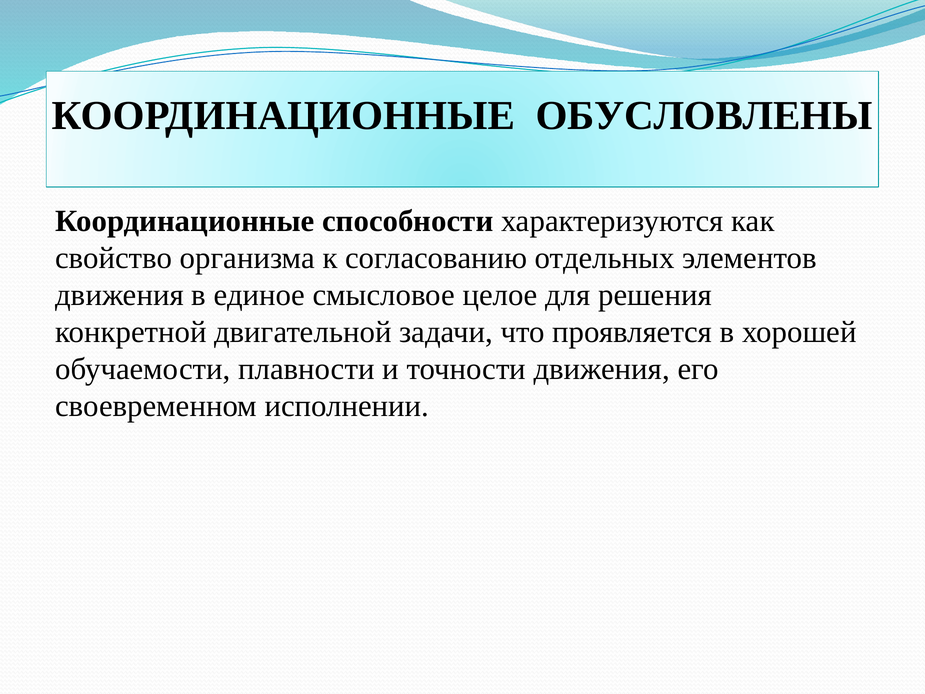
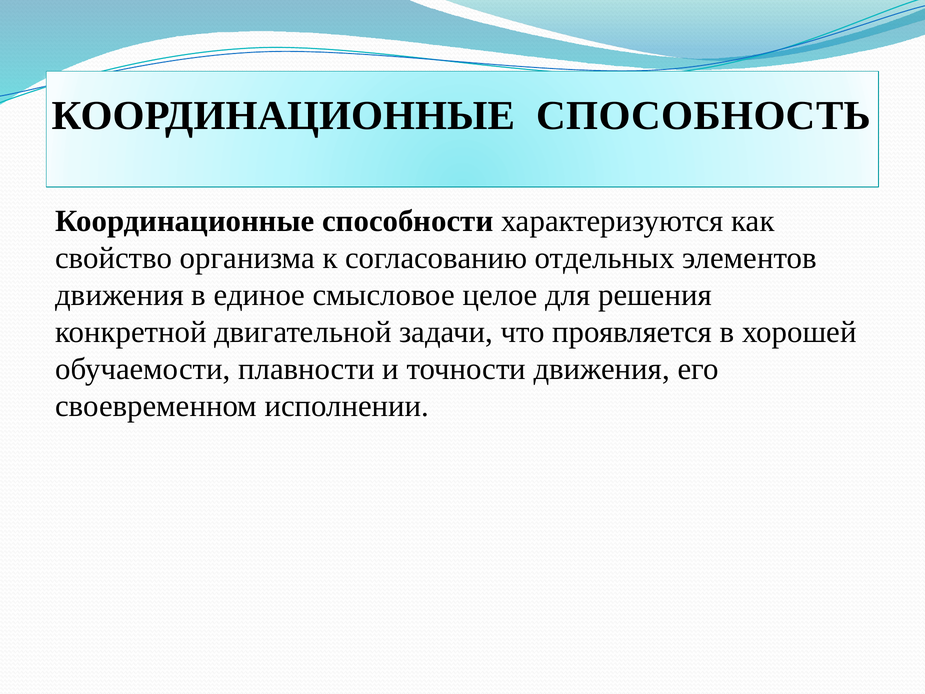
ОБУСЛОВЛЕНЫ: ОБУСЛОВЛЕНЫ -> СПОСОБНОСТЬ
